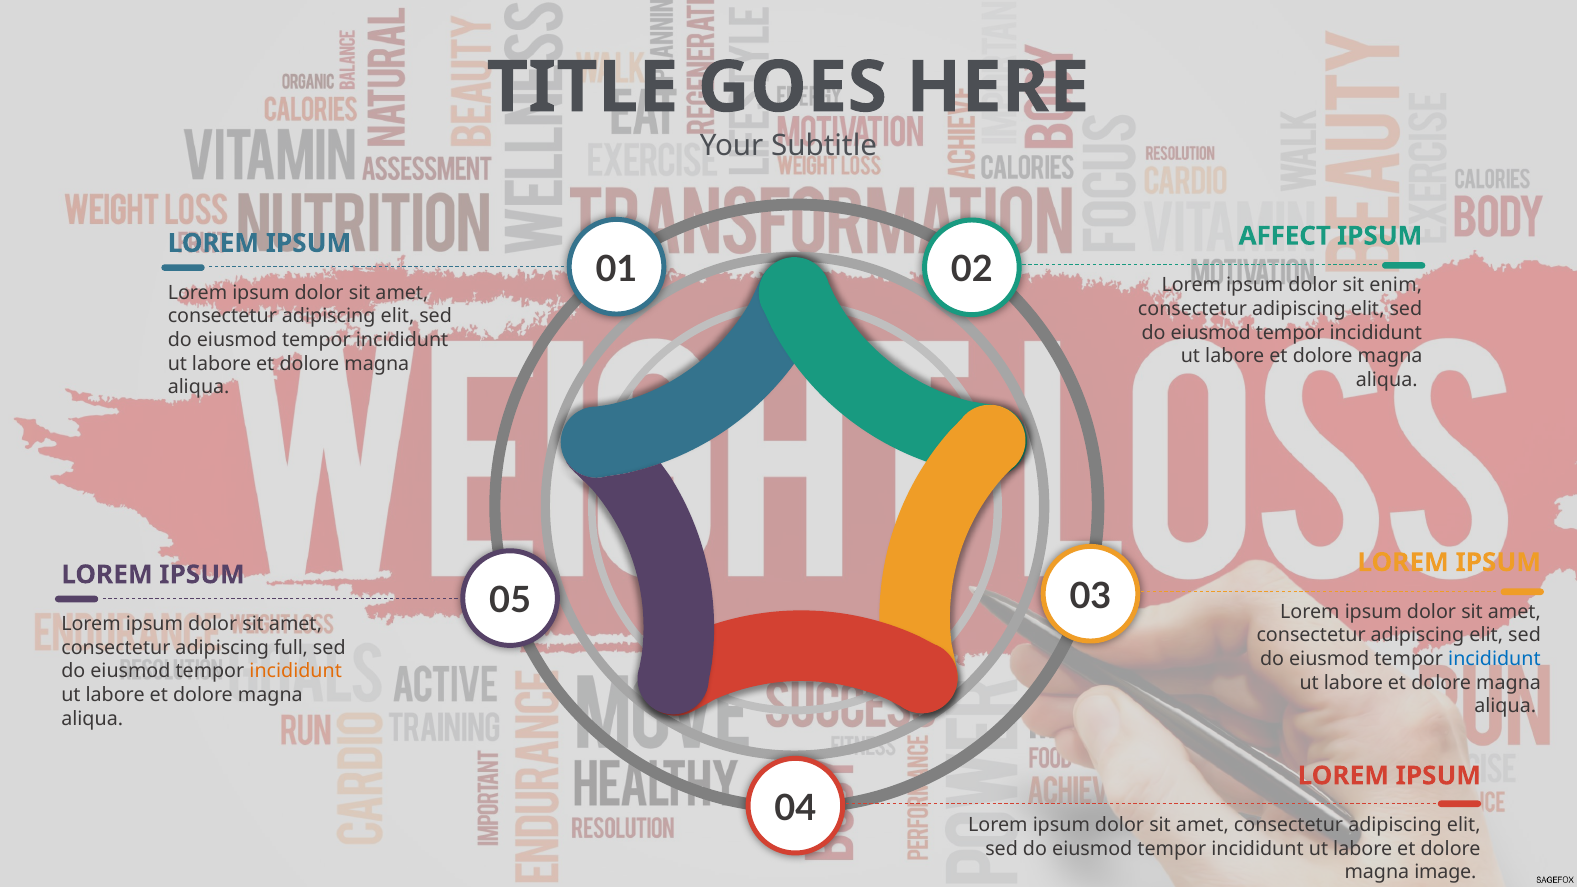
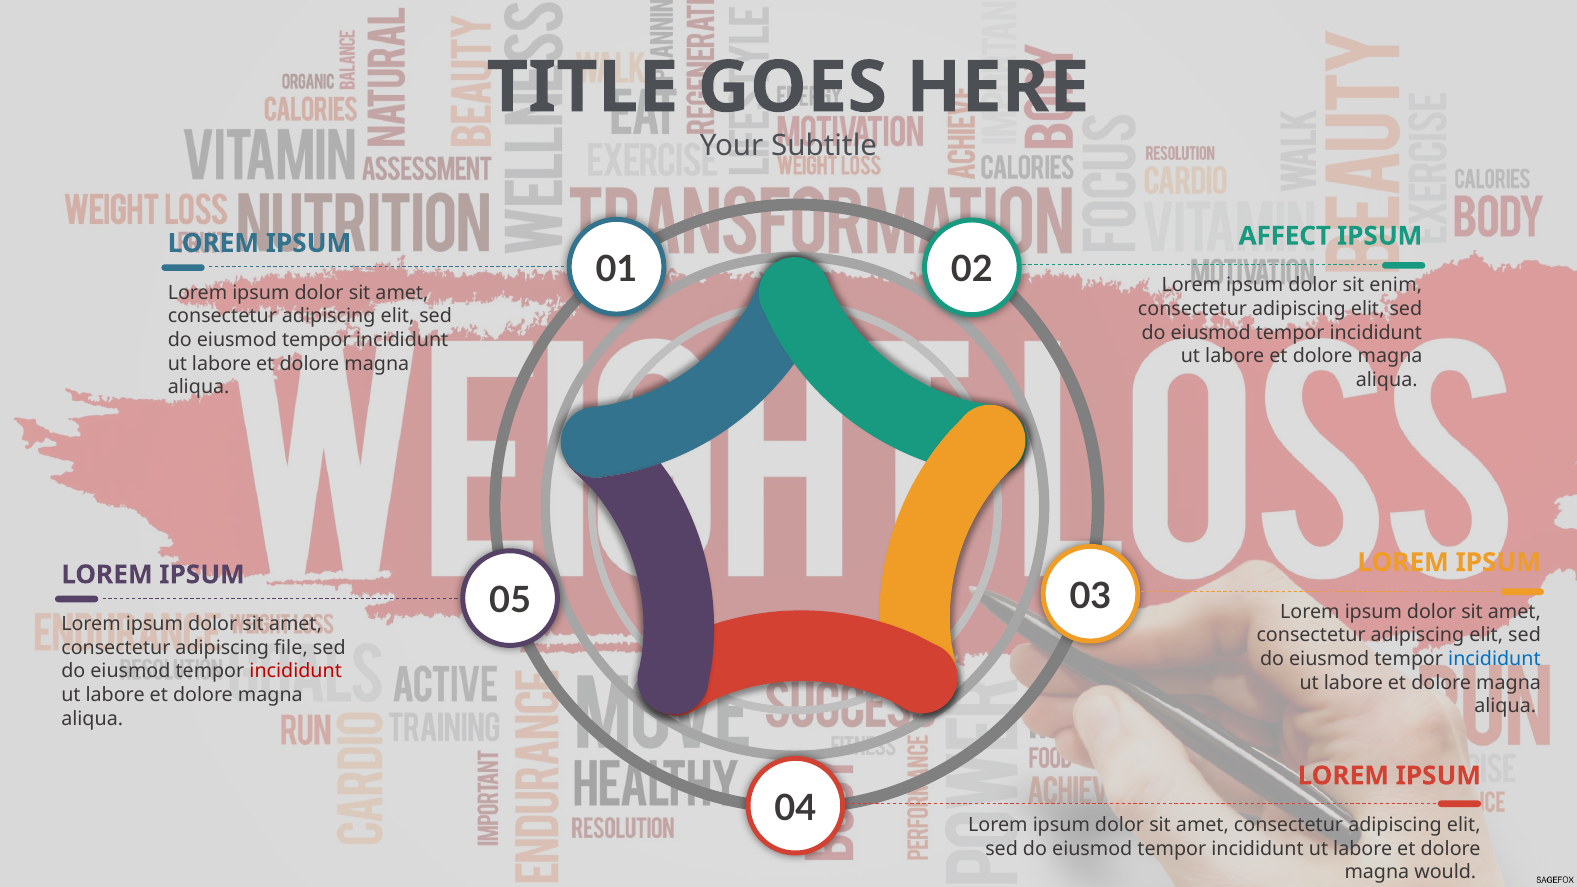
full: full -> file
incididunt at (296, 671) colour: orange -> red
image: image -> would
